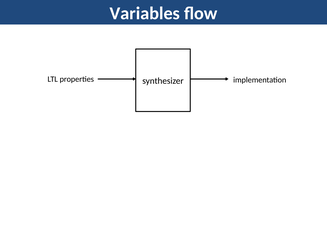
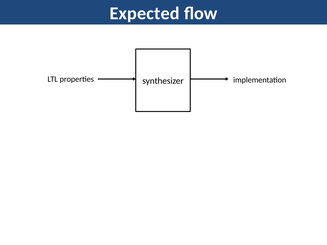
Variables: Variables -> Expected
